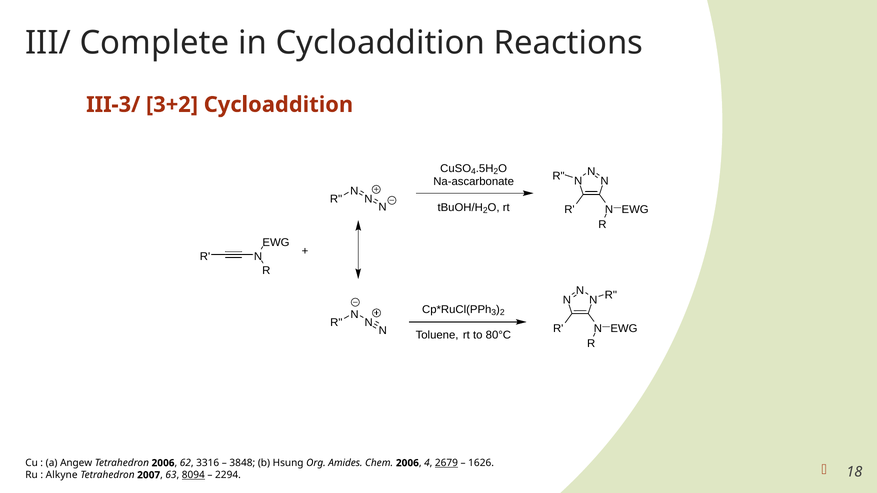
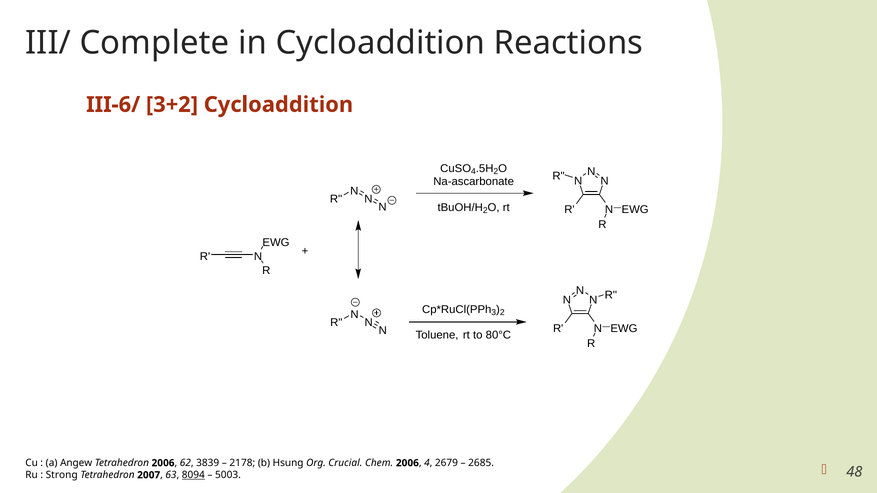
III-3/: III-3/ -> III-6/
3316: 3316 -> 3839
3848: 3848 -> 2178
Amides: Amides -> Crucial
2679 underline: present -> none
1626: 1626 -> 2685
18: 18 -> 48
Alkyne: Alkyne -> Strong
2294: 2294 -> 5003
